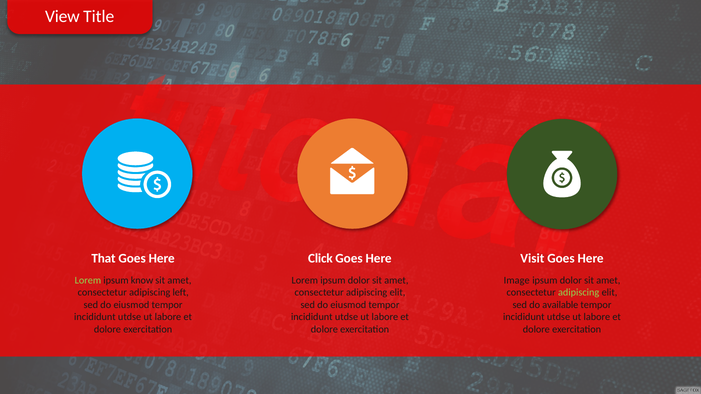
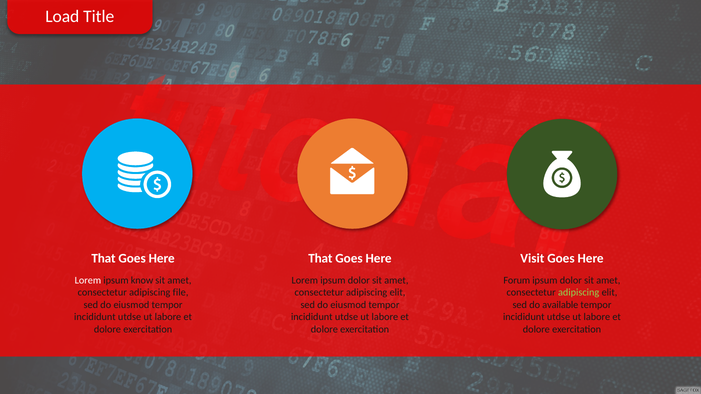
View: View -> Load
Click at (320, 259): Click -> That
Lorem at (88, 281) colour: light green -> white
Image: Image -> Forum
left: left -> file
